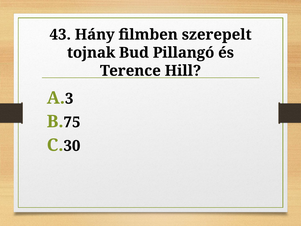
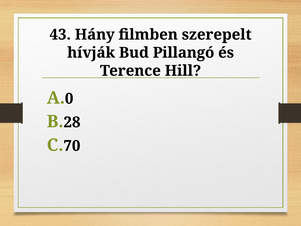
tojnak: tojnak -> hívják
3: 3 -> 0
75: 75 -> 28
30: 30 -> 70
